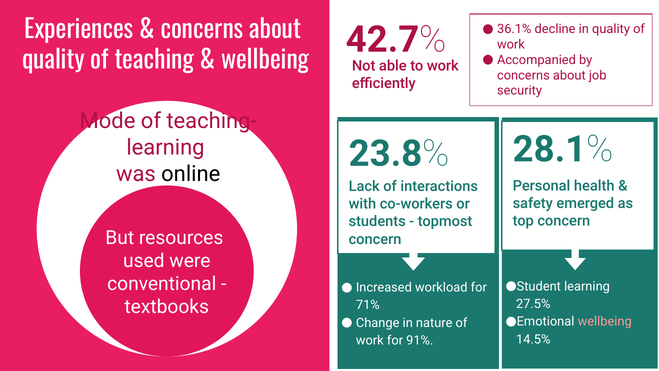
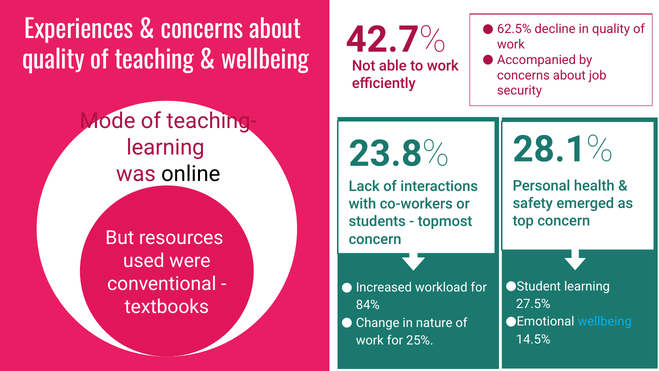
36.1%: 36.1% -> 62.5%
71%: 71% -> 84%
wellbeing at (605, 321) colour: pink -> light blue
91%: 91% -> 25%
